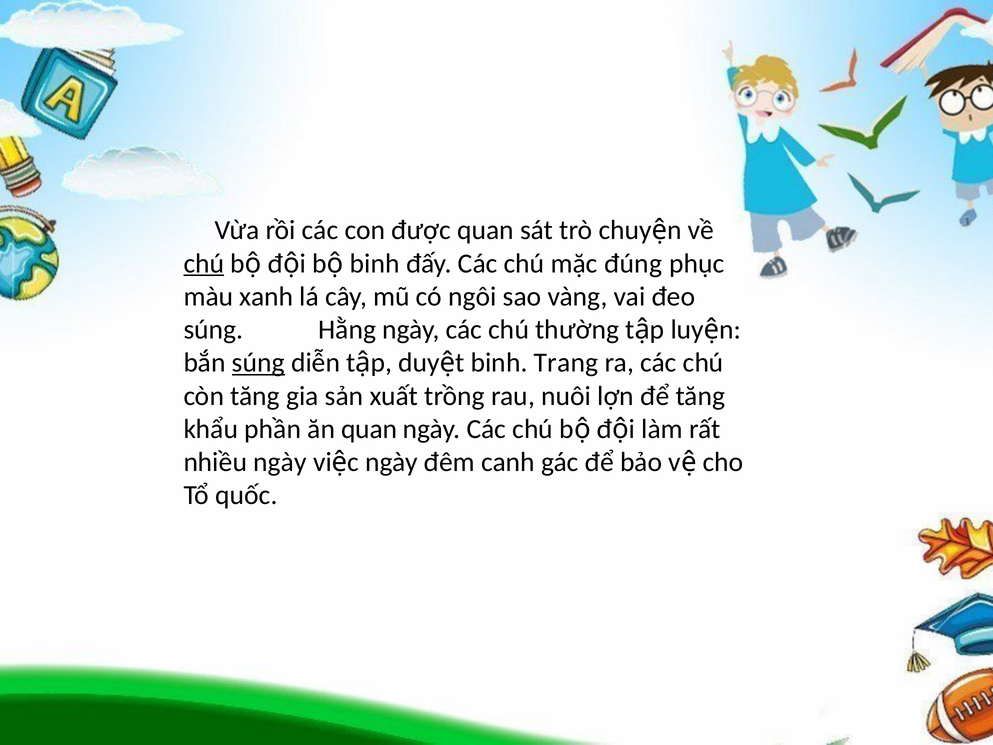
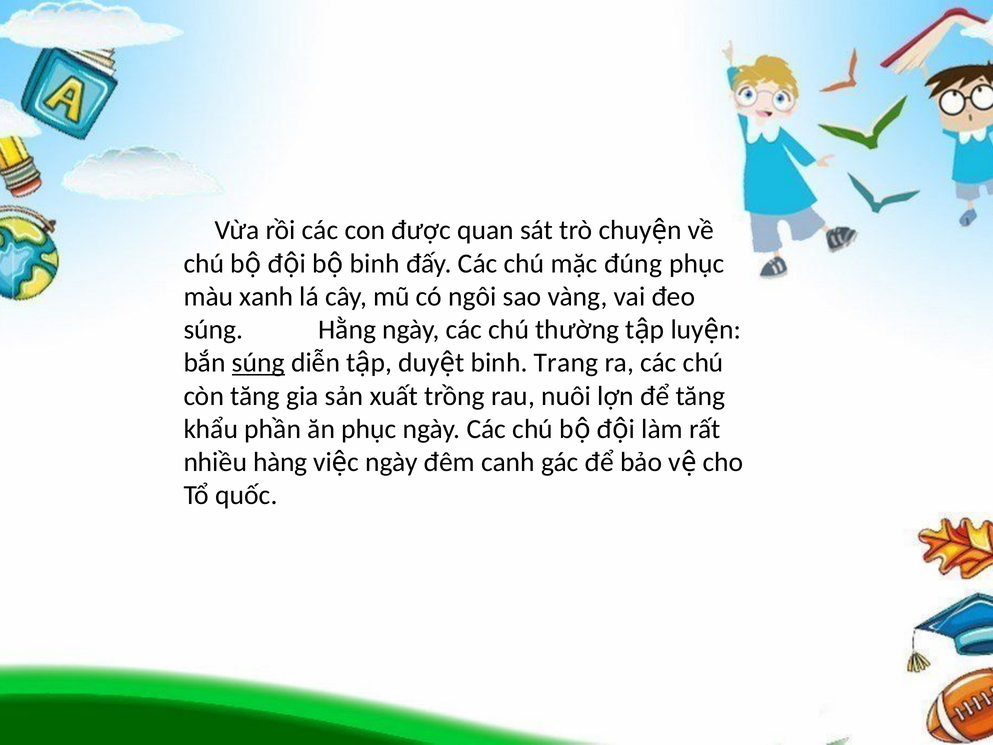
chú at (204, 263) underline: present -> none
ăn quan: quan -> phục
nhiều ngày: ngày -> hàng
